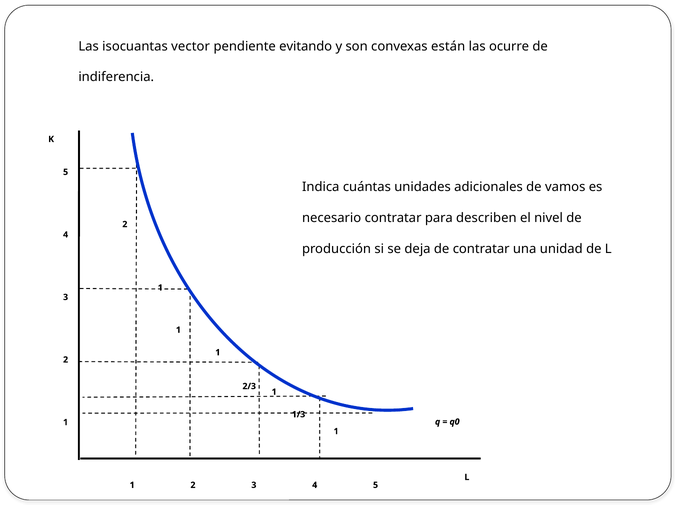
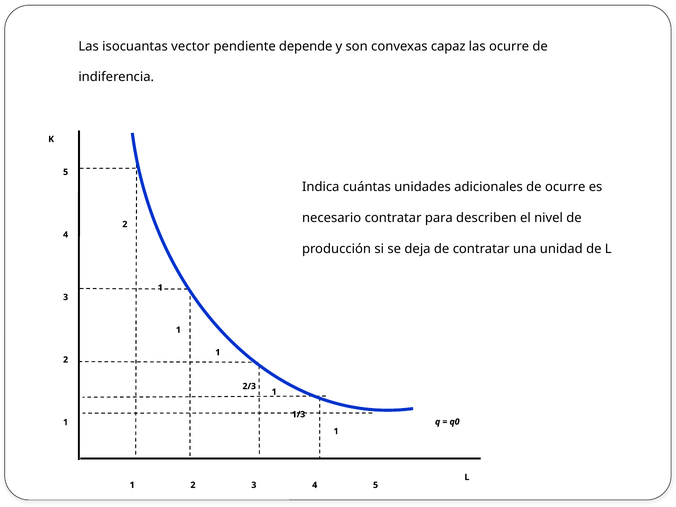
evitando: evitando -> depende
están: están -> capaz
de vamos: vamos -> ocurre
